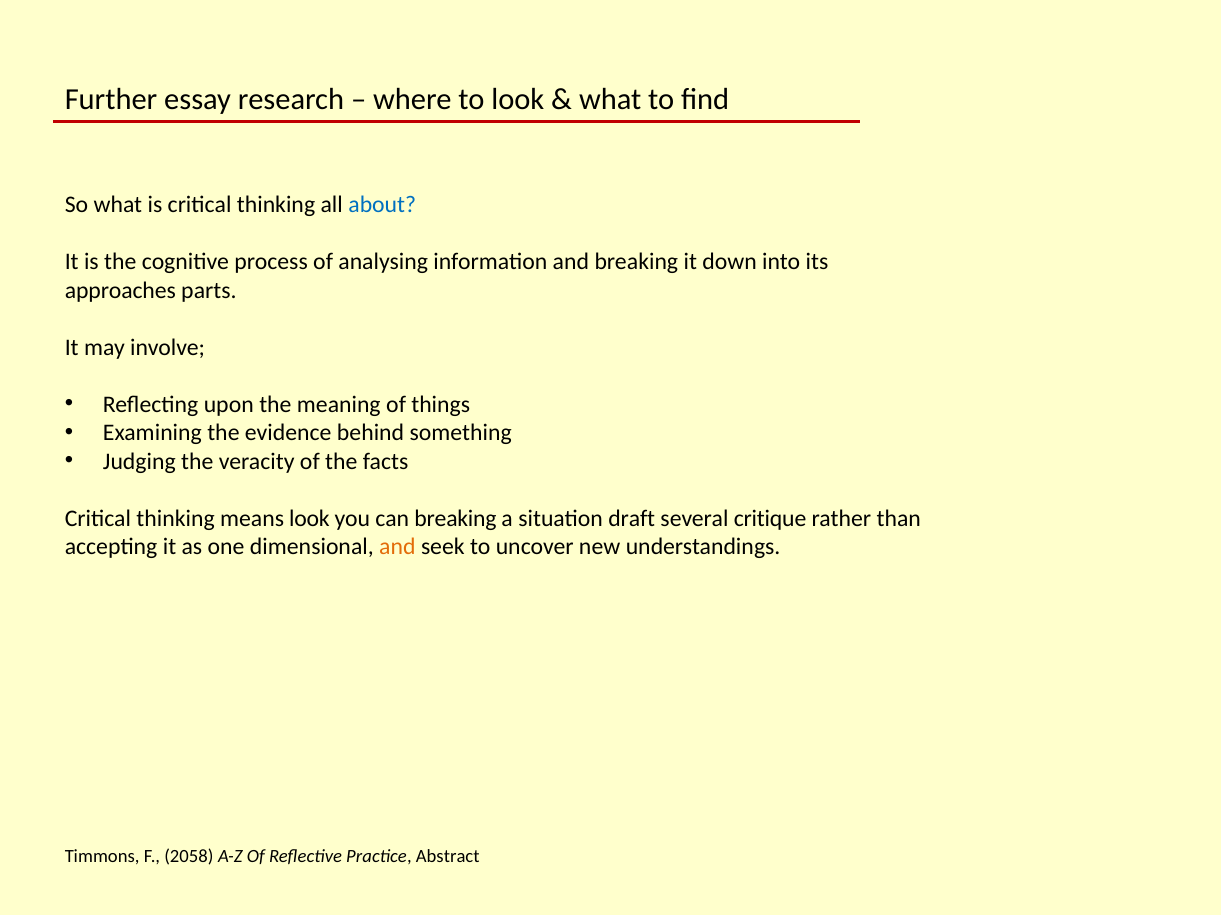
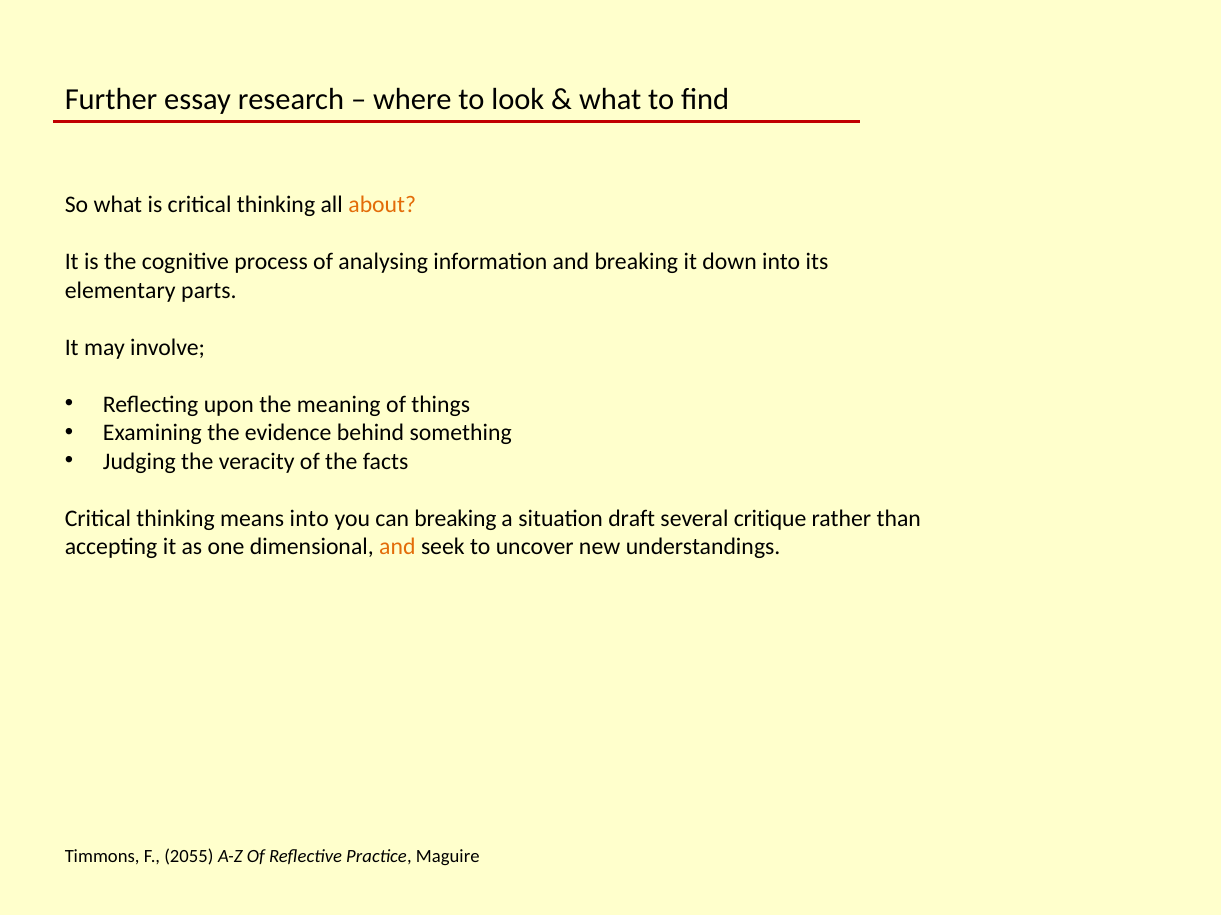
about colour: blue -> orange
approaches: approaches -> elementary
means look: look -> into
2058: 2058 -> 2055
Abstract: Abstract -> Maguire
